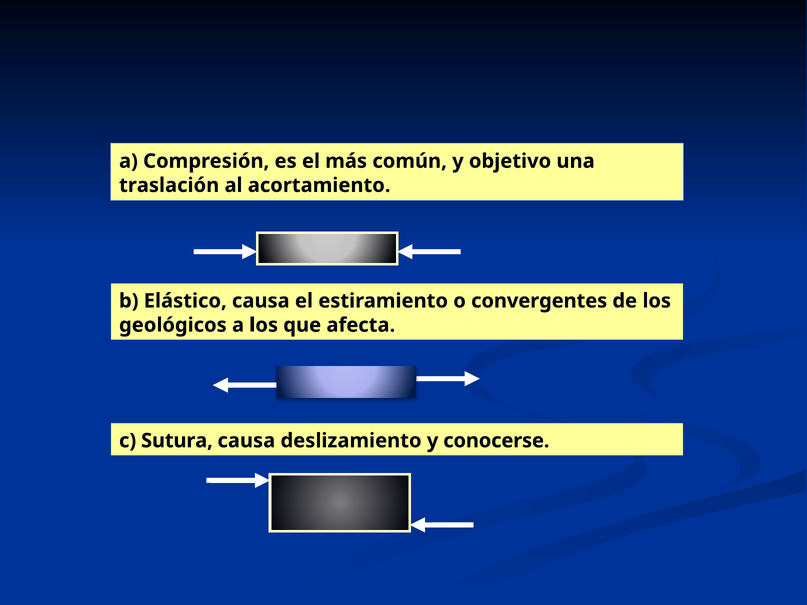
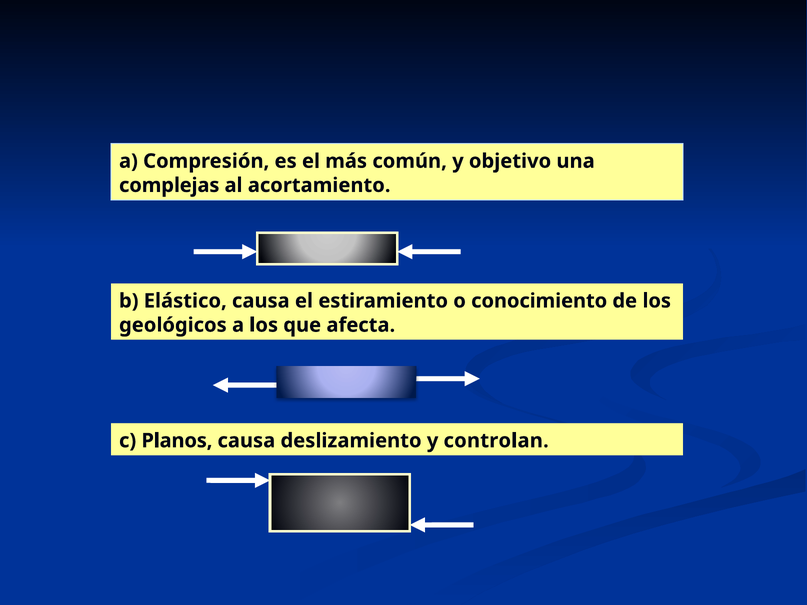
traslación: traslación -> complejas
convergentes: convergentes -> conocimiento
Sutura: Sutura -> Planos
conocerse: conocerse -> controlan
